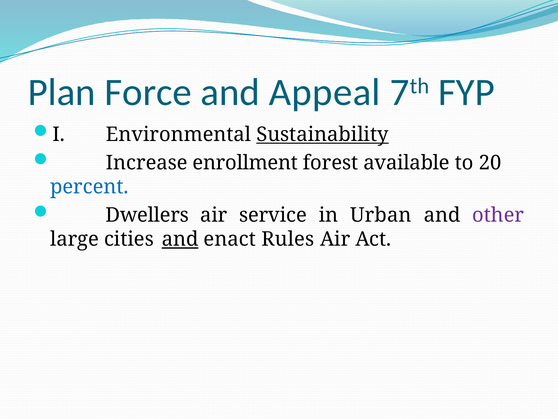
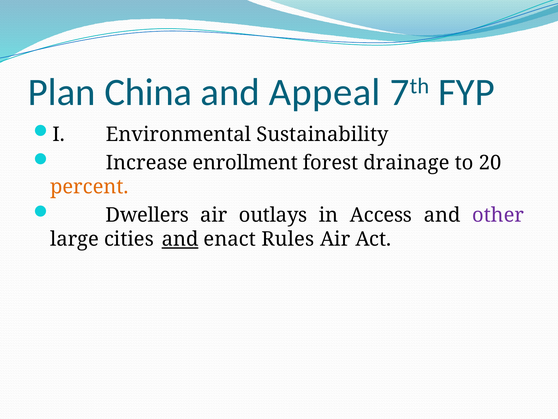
Force: Force -> China
Sustainability underline: present -> none
available: available -> drainage
percent colour: blue -> orange
service: service -> outlays
Urban: Urban -> Access
